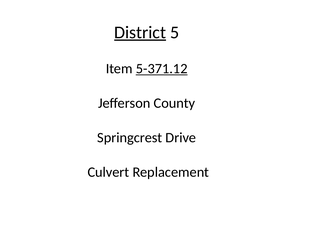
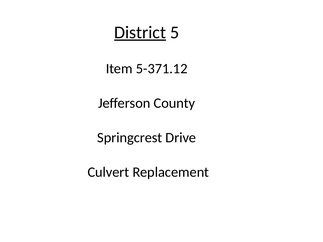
5-371.12 underline: present -> none
